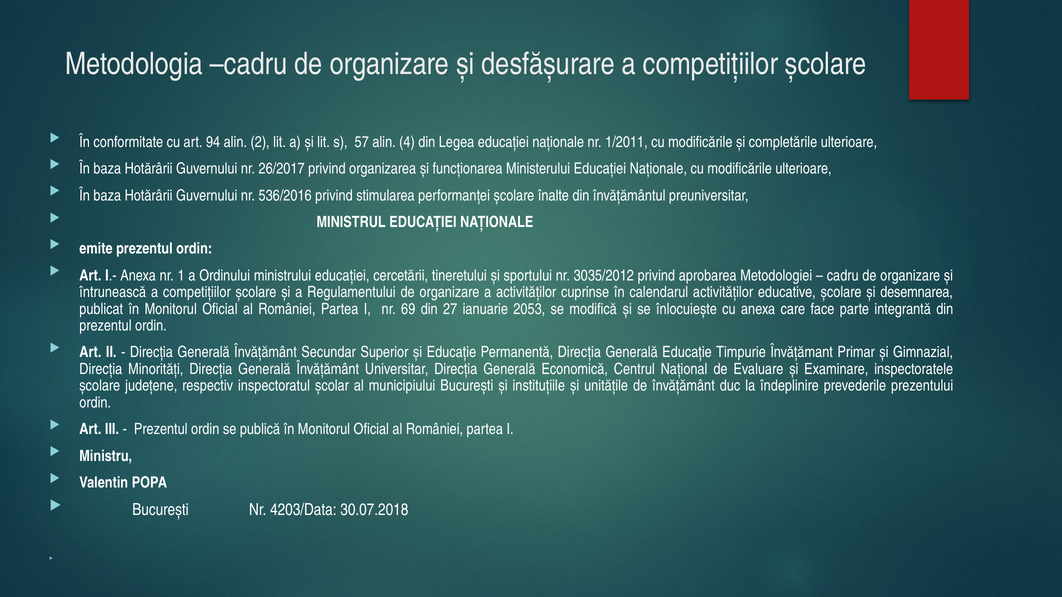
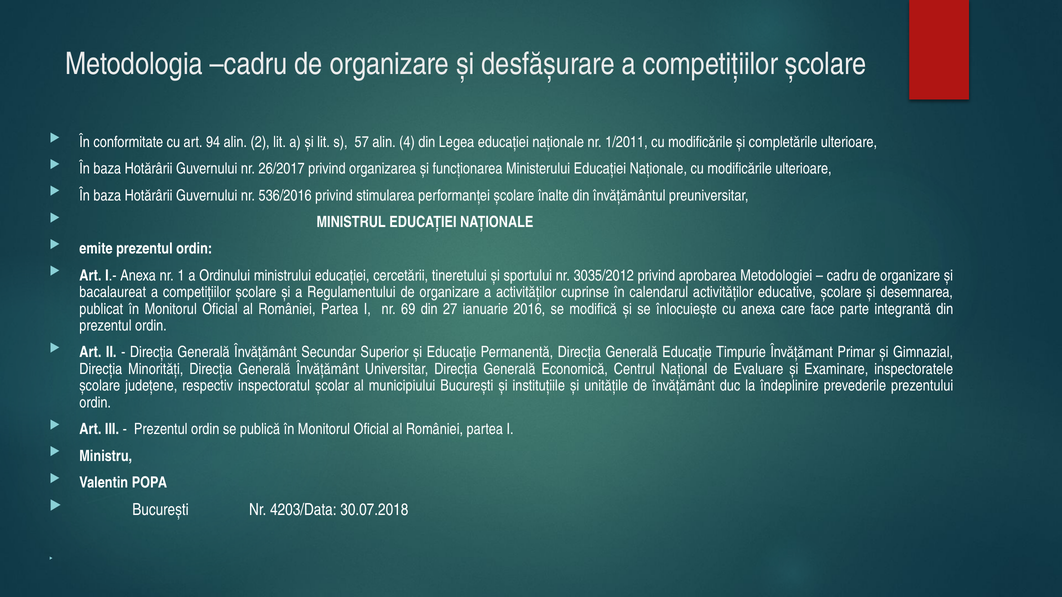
întrunească: întrunească -> bacalaureat
2053: 2053 -> 2016
